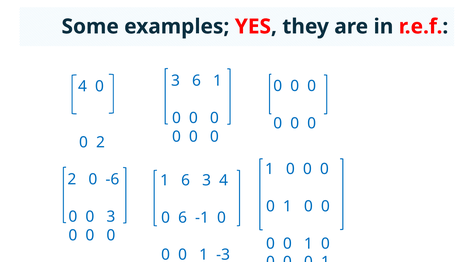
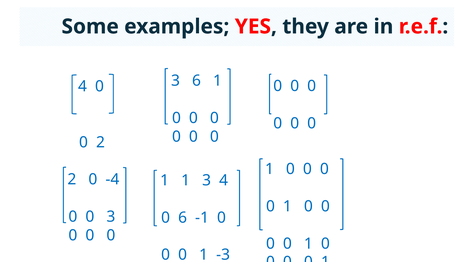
-6: -6 -> -4
1 6: 6 -> 1
